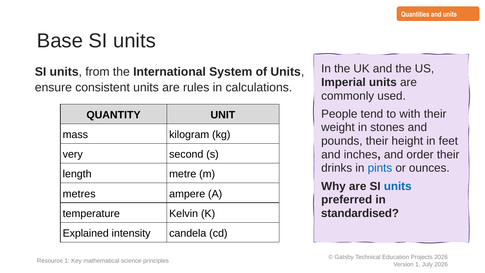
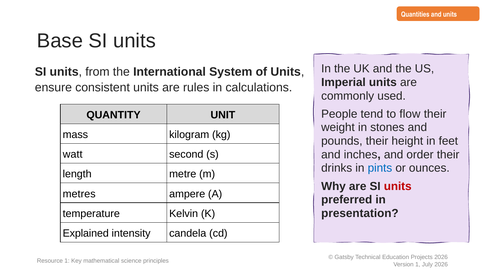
with: with -> flow
very: very -> watt
units at (398, 186) colour: blue -> red
standardised: standardised -> presentation
